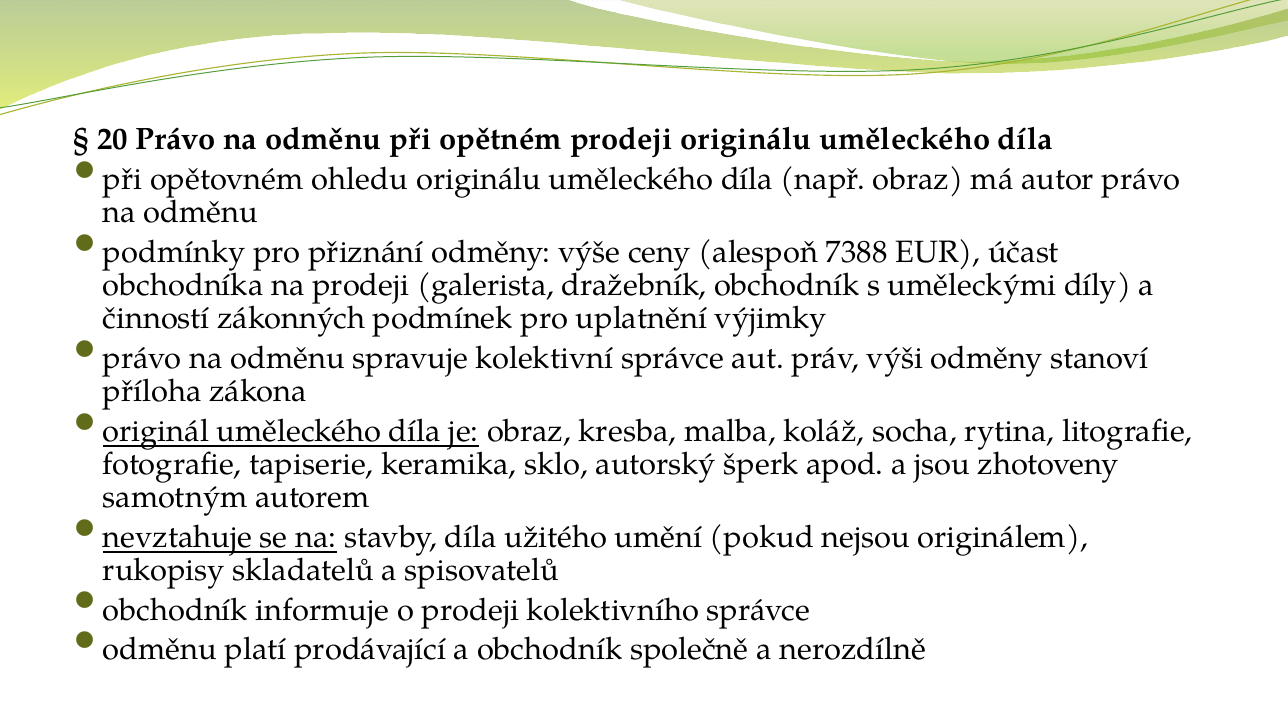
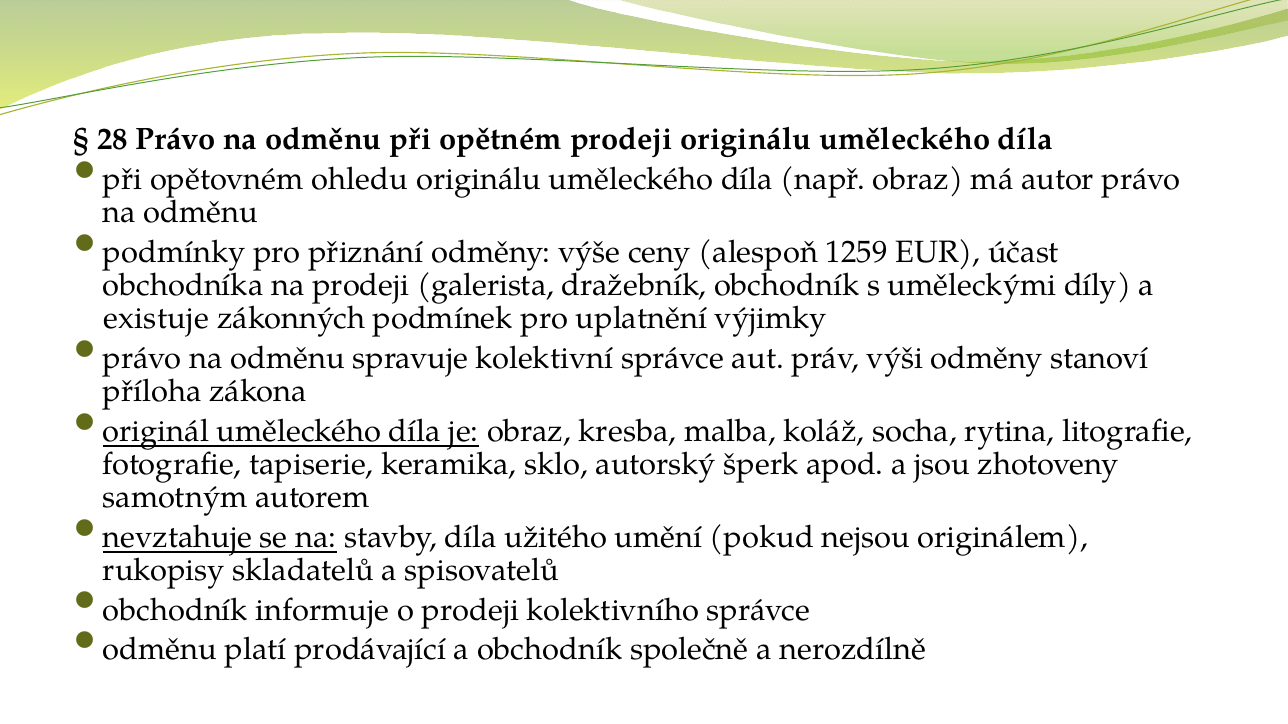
20: 20 -> 28
7388: 7388 -> 1259
činností: činností -> existuje
